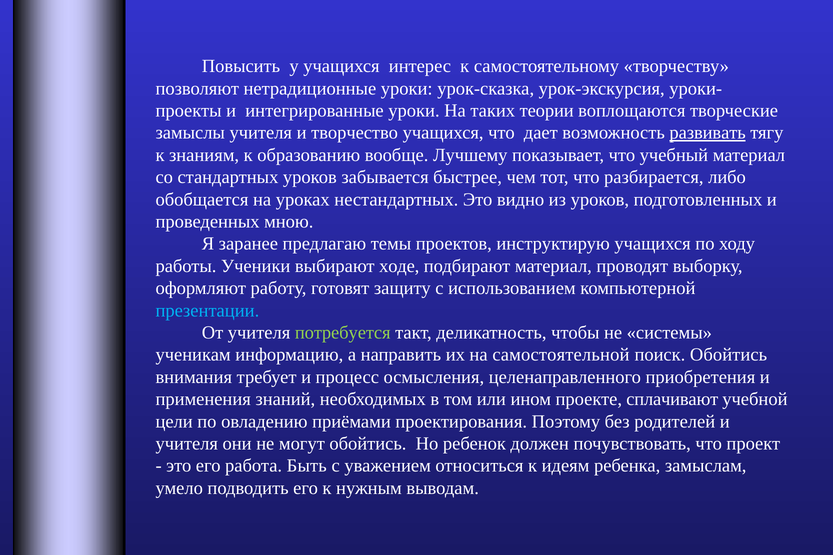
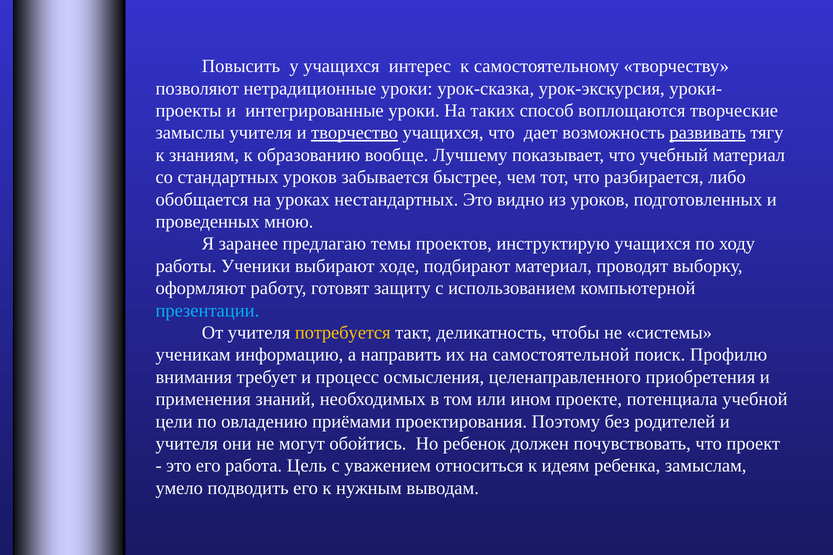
теории: теории -> способ
творчество underline: none -> present
потребуется colour: light green -> yellow
поиск Обойтись: Обойтись -> Профилю
сплачивают: сплачивают -> потенциала
Быть: Быть -> Цель
